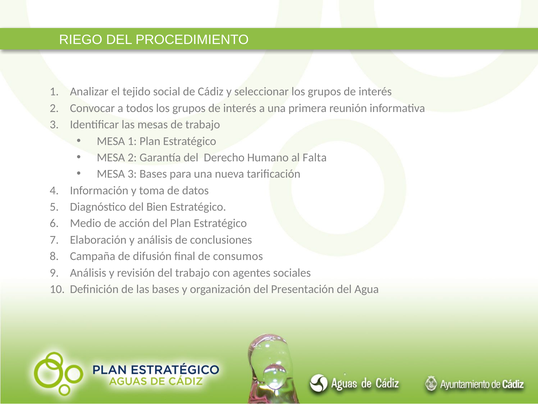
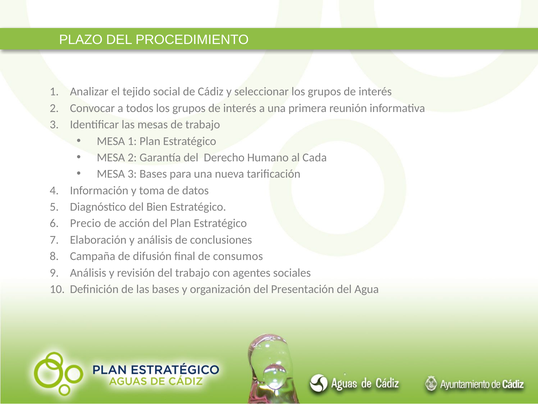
RIEGO: RIEGO -> PLAZO
Falta: Falta -> Cada
Medio: Medio -> Precio
